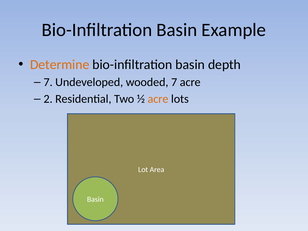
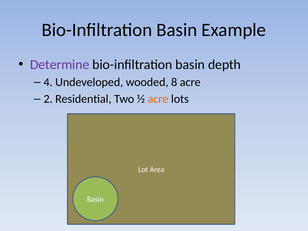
Determine colour: orange -> purple
7 at (48, 82): 7 -> 4
wooded 7: 7 -> 8
